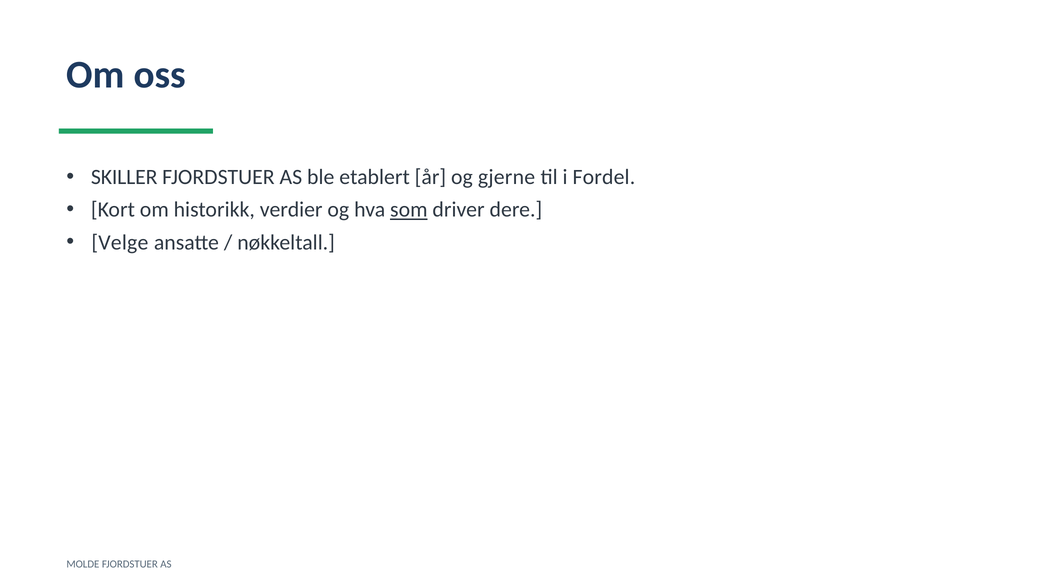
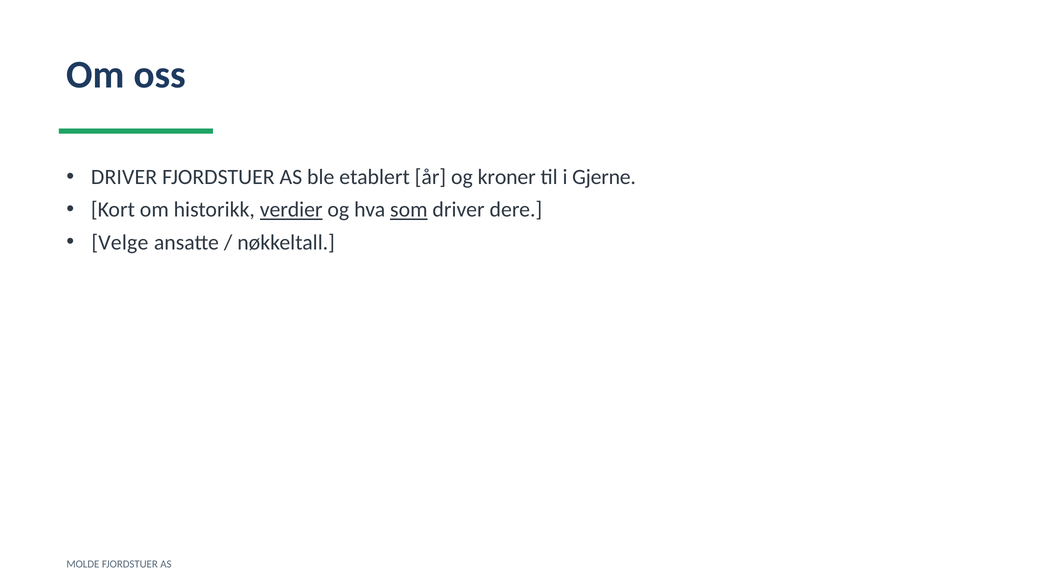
SKILLER at (124, 177): SKILLER -> DRIVER
gjerne: gjerne -> kroner
Fordel: Fordel -> Gjerne
verdier underline: none -> present
